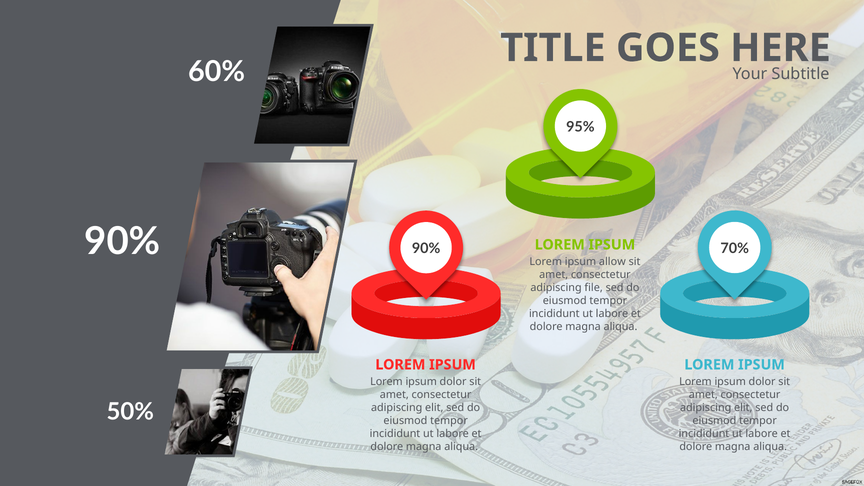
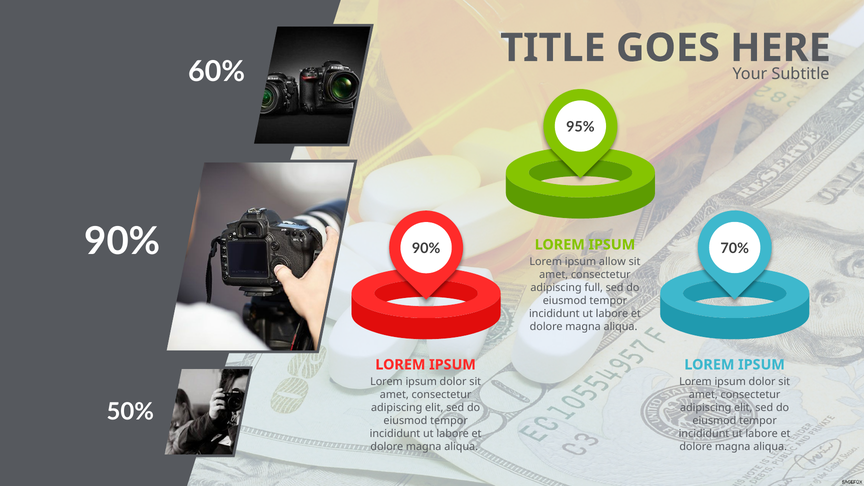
file: file -> full
